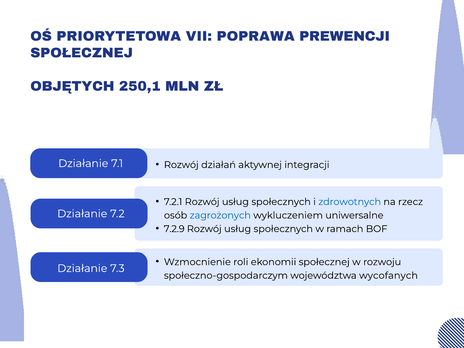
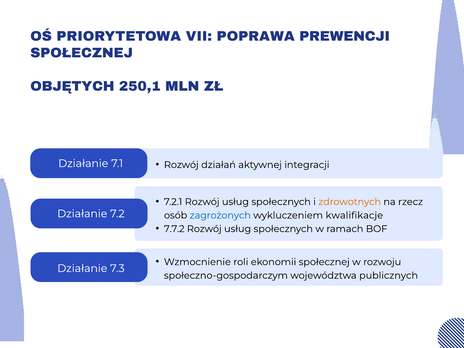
zdrowotnych colour: blue -> orange
uniwersalne: uniwersalne -> kwalifikacje
7.2.9: 7.2.9 -> 7.7.2
wycofanych: wycofanych -> publicznych
